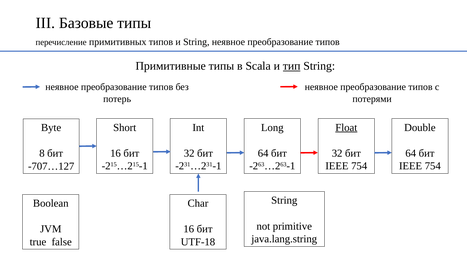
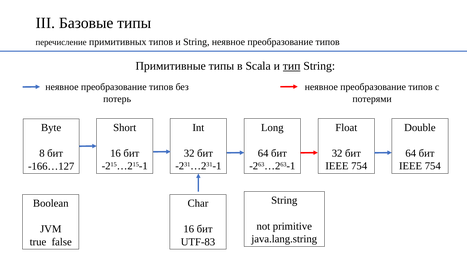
Float underline: present -> none
-707…127: -707…127 -> -166…127
UTF-18: UTF-18 -> UTF-83
